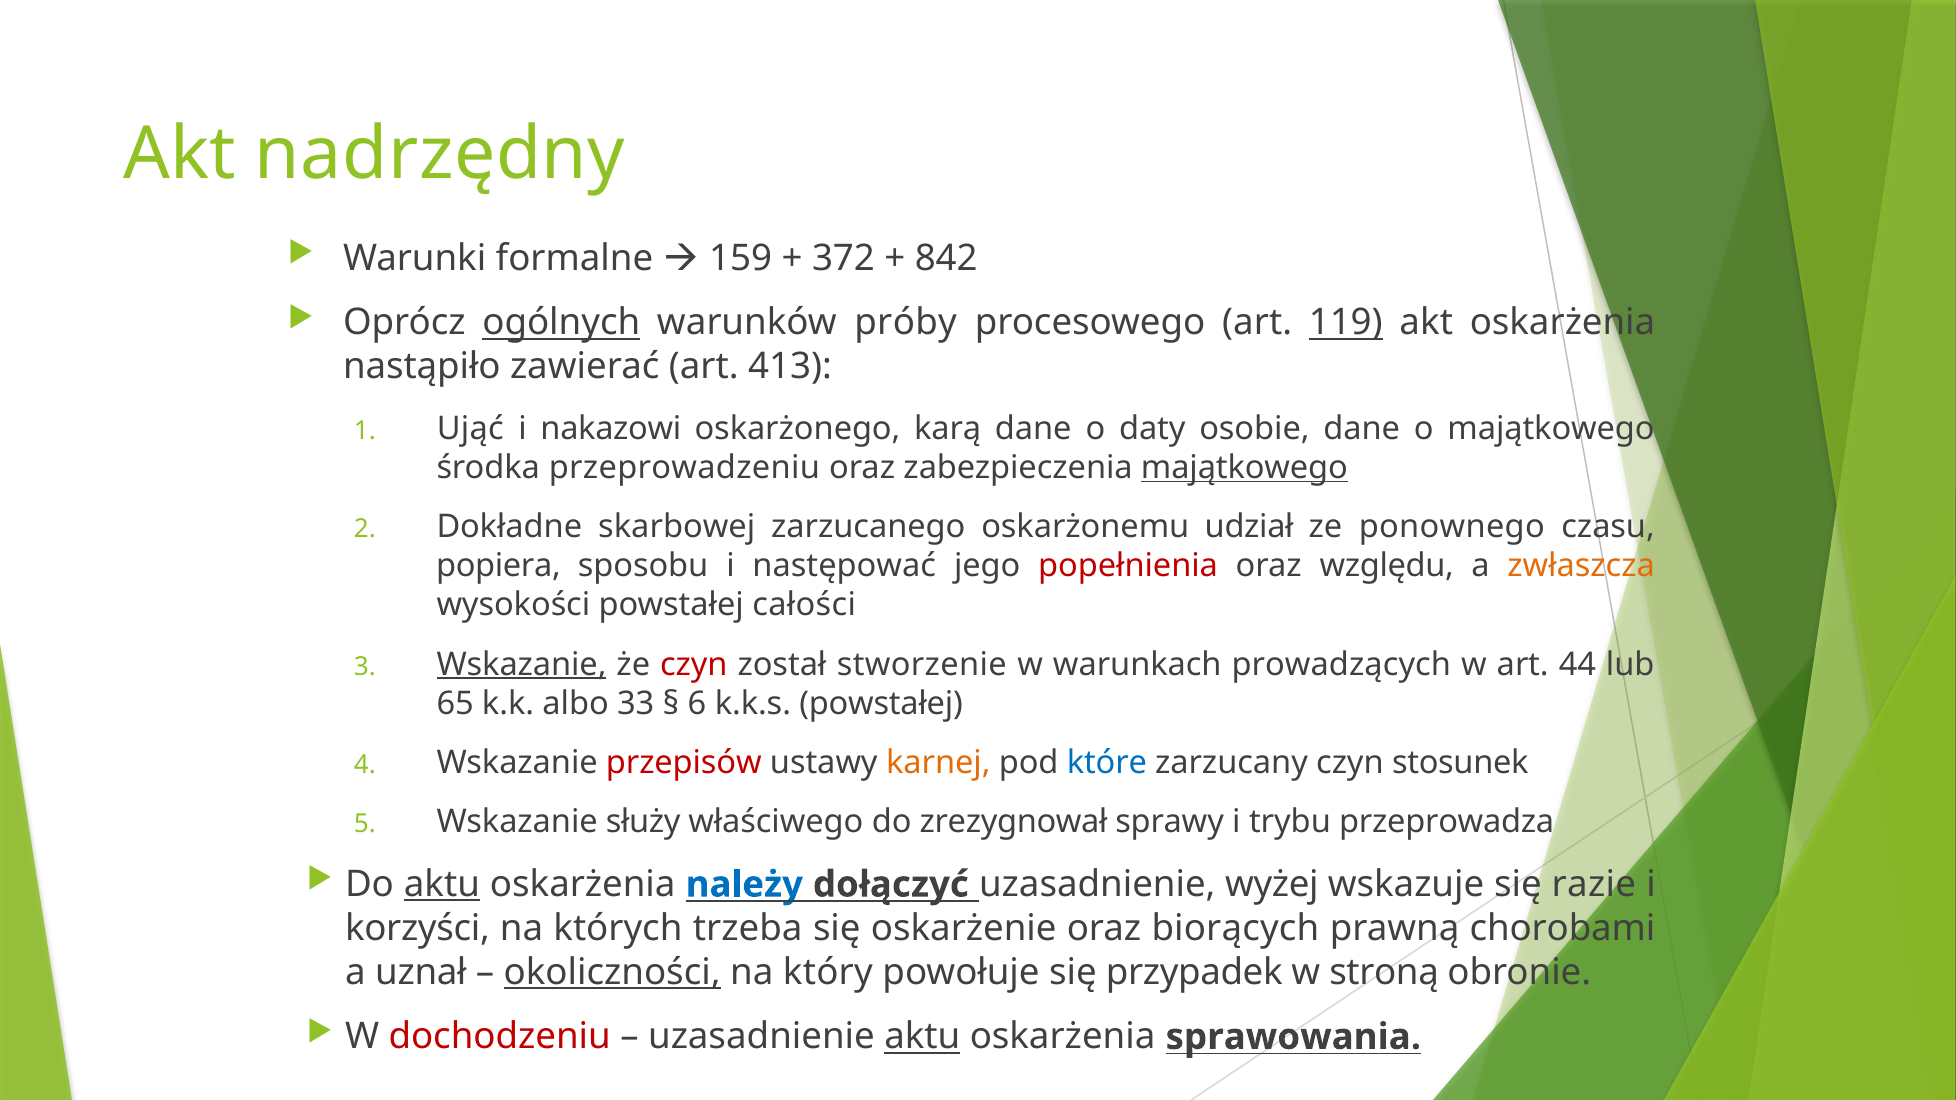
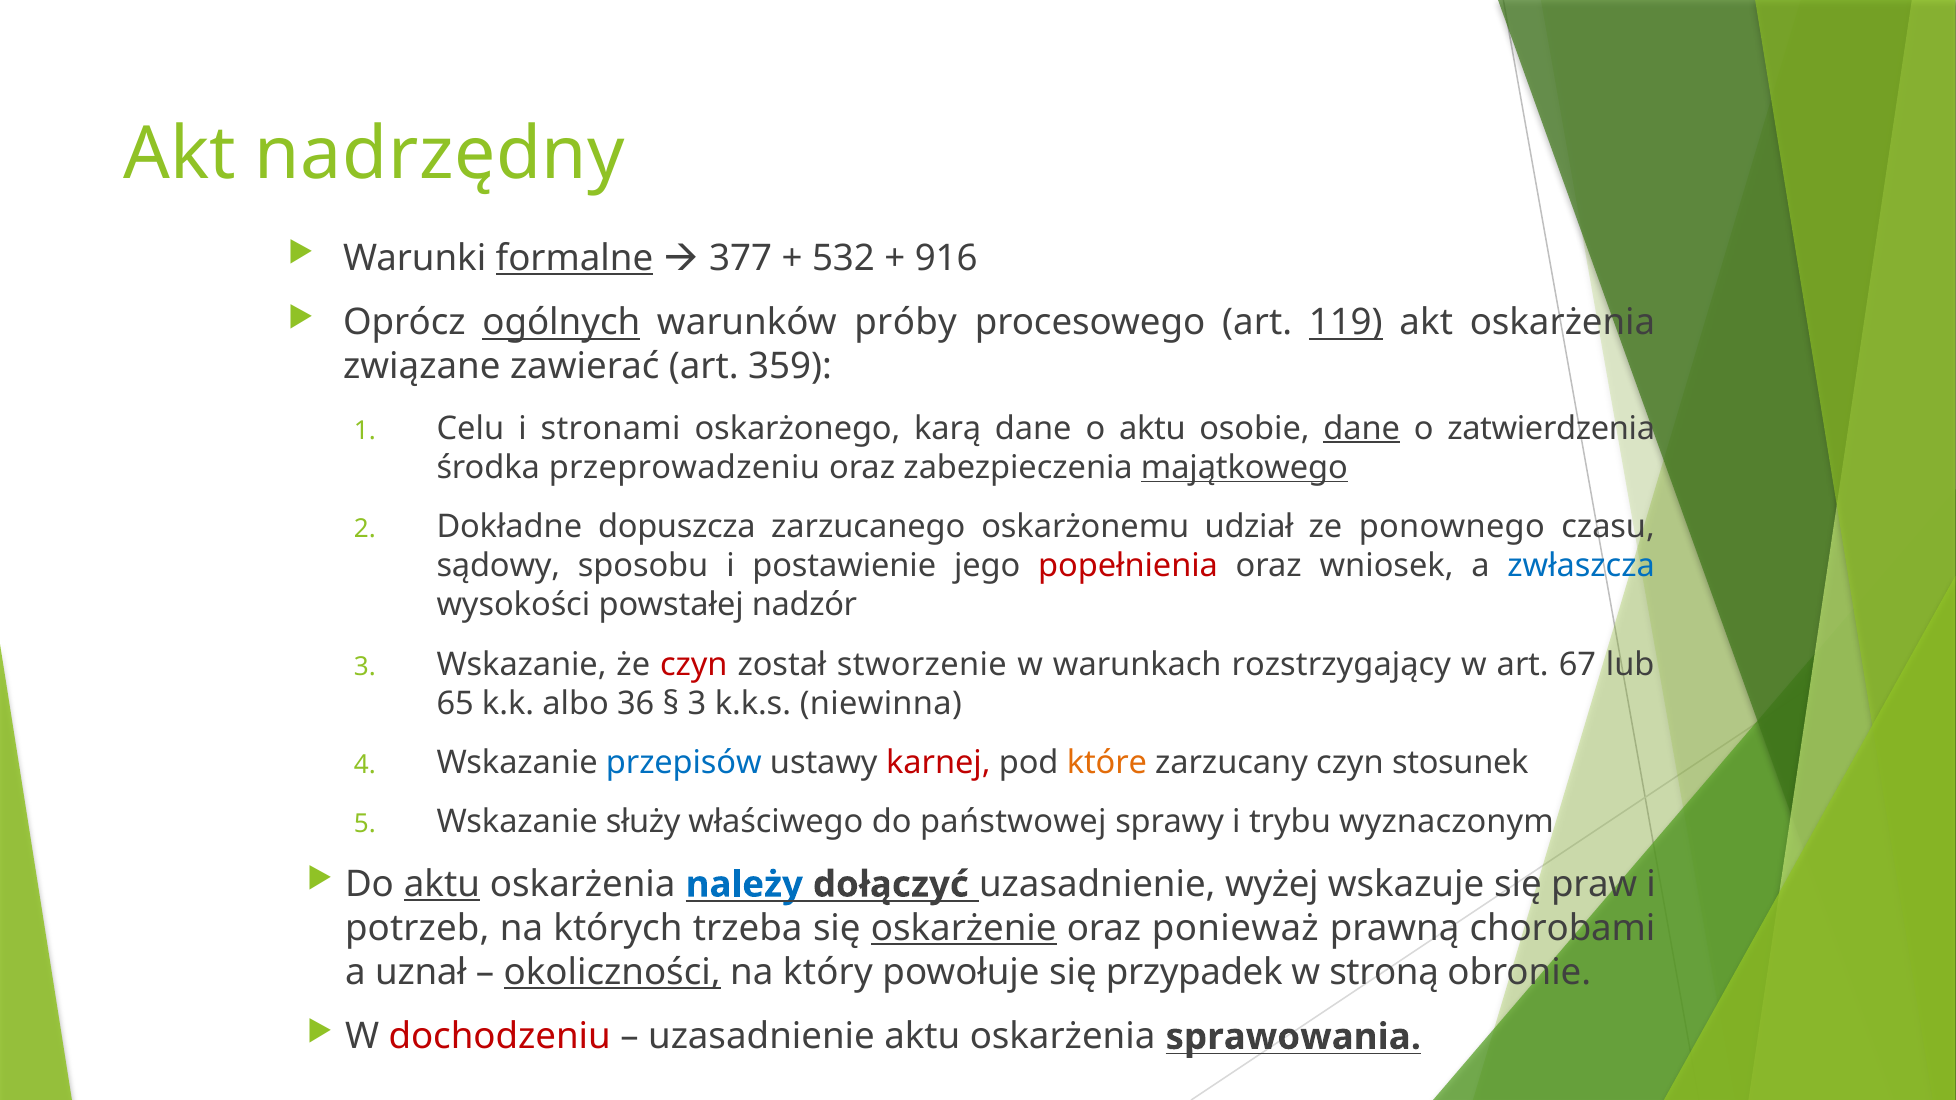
formalne underline: none -> present
159: 159 -> 377
372: 372 -> 532
842: 842 -> 916
nastąpiło: nastąpiło -> związane
413: 413 -> 359
Ująć: Ująć -> Celu
nakazowi: nakazowi -> stronami
o daty: daty -> aktu
dane at (1362, 429) underline: none -> present
o majątkowego: majątkowego -> zatwierdzenia
skarbowej: skarbowej -> dopuszcza
popiera: popiera -> sądowy
następować: następować -> postawienie
względu: względu -> wniosek
zwłaszcza colour: orange -> blue
całości: całości -> nadzór
Wskazanie at (522, 665) underline: present -> none
prowadzących: prowadzących -> rozstrzygający
44: 44 -> 67
33: 33 -> 36
6 at (697, 704): 6 -> 3
k.k.s powstałej: powstałej -> niewinna
przepisów colour: red -> blue
karnej colour: orange -> red
które colour: blue -> orange
zrezygnował: zrezygnował -> państwowej
przeprowadza: przeprowadza -> wyznaczonym
razie: razie -> praw
korzyści: korzyści -> potrzeb
oskarżenie underline: none -> present
biorących: biorących -> ponieważ
aktu at (922, 1037) underline: present -> none
